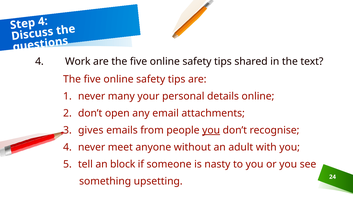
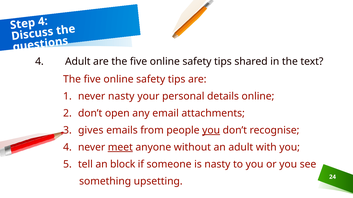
4 Work: Work -> Adult
never many: many -> nasty
meet underline: none -> present
